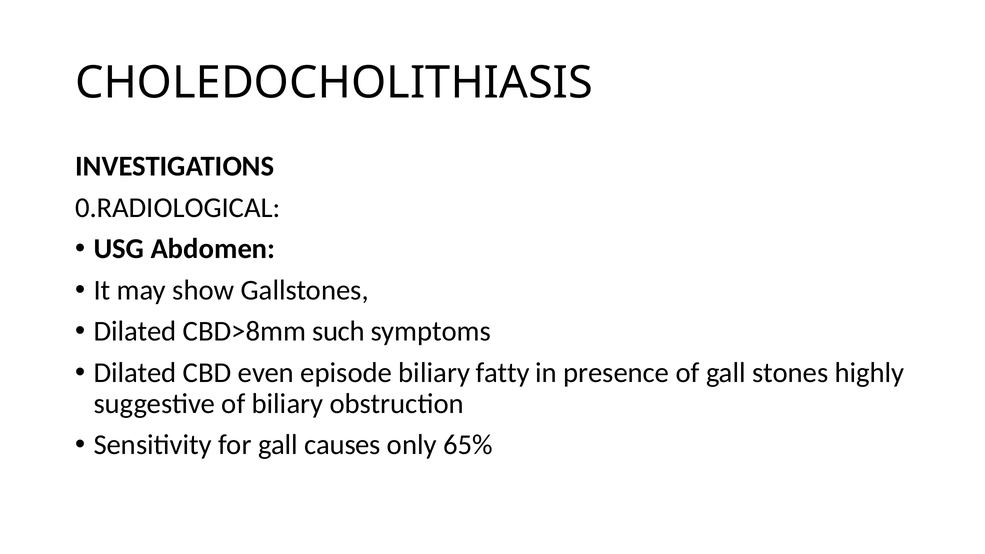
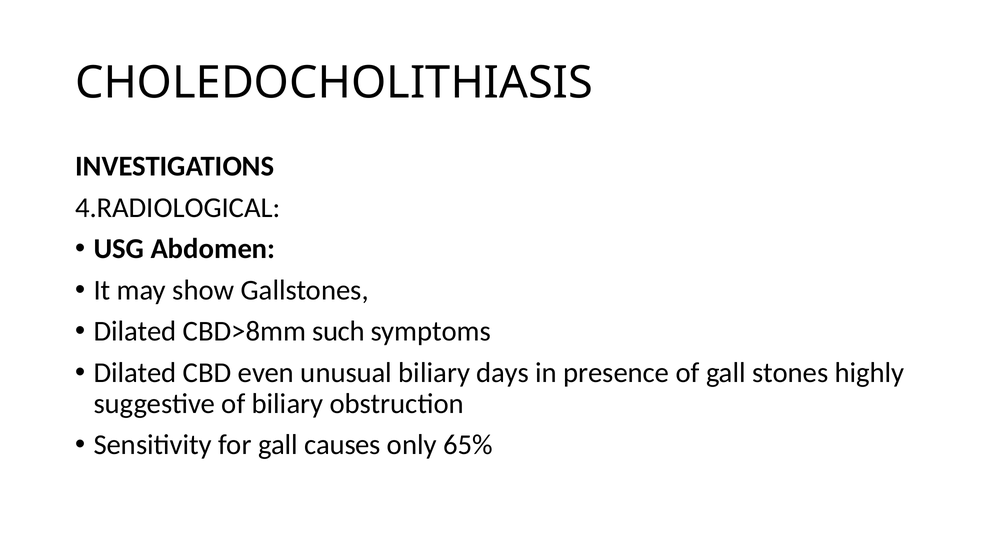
0.RADIOLOGICAL: 0.RADIOLOGICAL -> 4.RADIOLOGICAL
episode: episode -> unusual
fatty: fatty -> days
